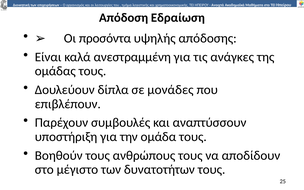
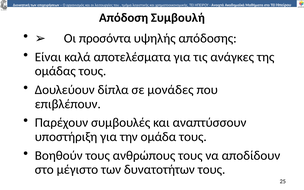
Εδραίωση: Εδραίωση -> Συµβουλή
ανεστραµµένη: ανεστραµµένη -> αποτελέσµατα
